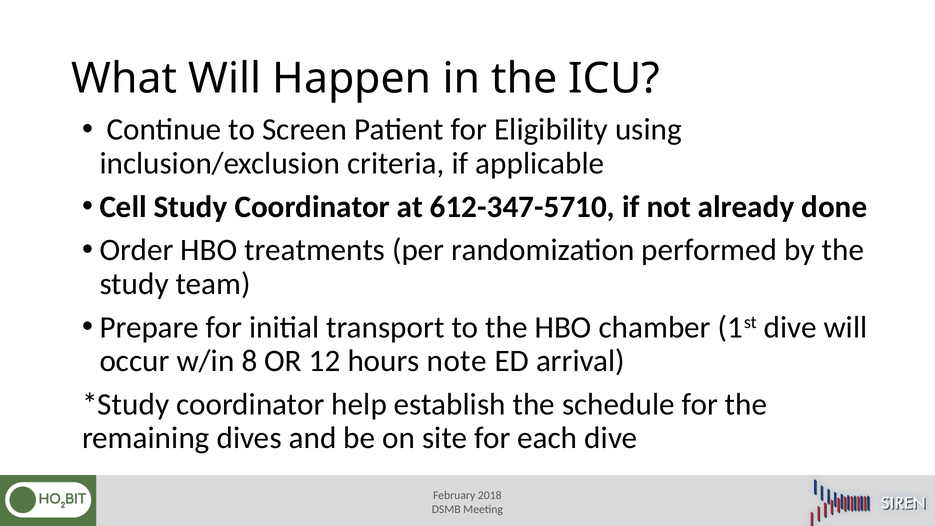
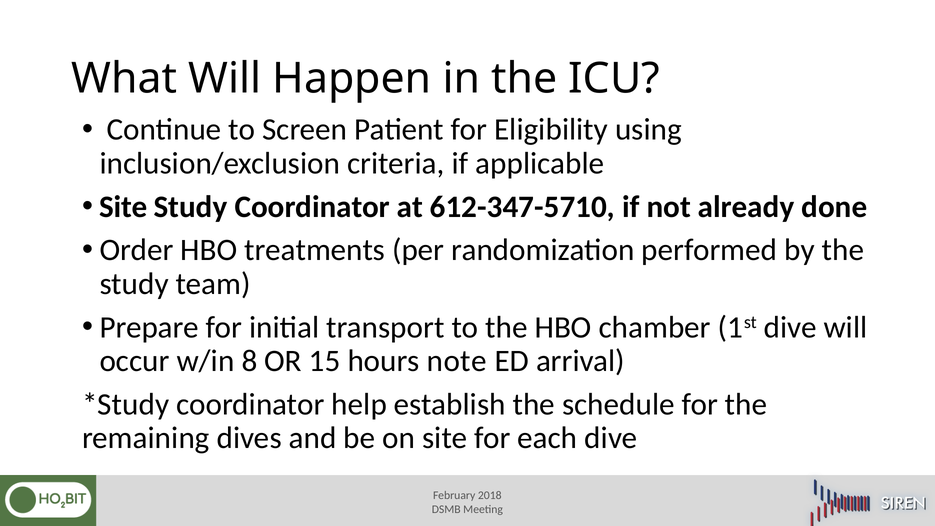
Cell at (123, 207): Cell -> Site
12: 12 -> 15
